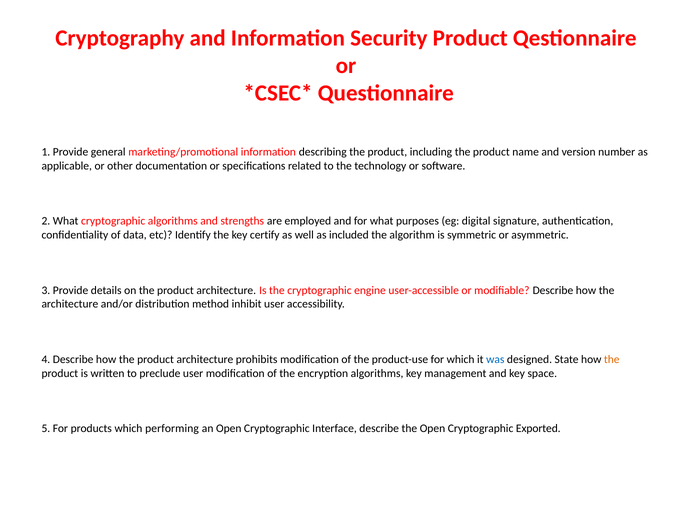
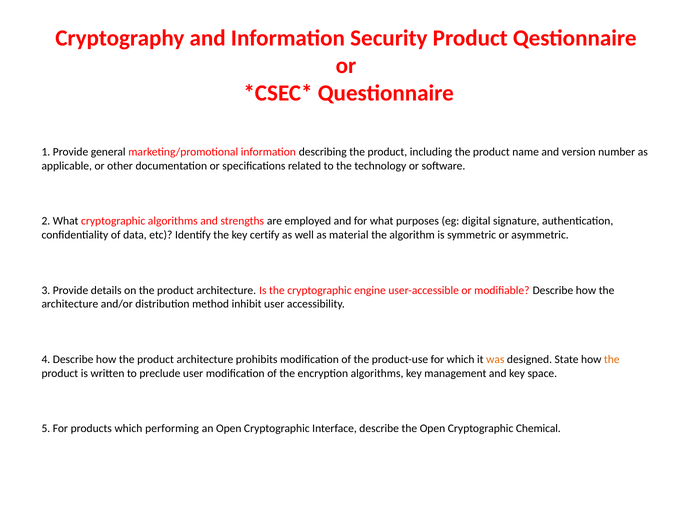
included: included -> material
was colour: blue -> orange
Exported: Exported -> Chemical
